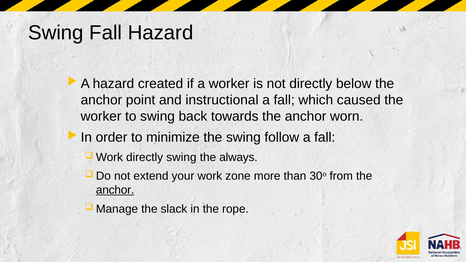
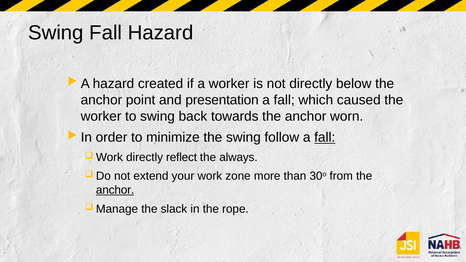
instructional: instructional -> presentation
fall at (325, 137) underline: none -> present
directly swing: swing -> reflect
